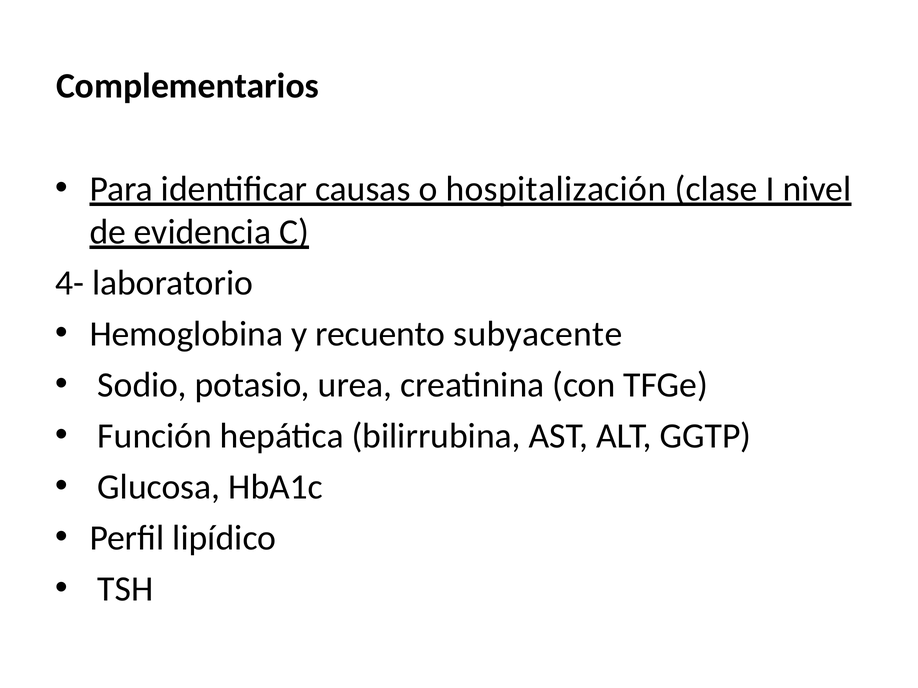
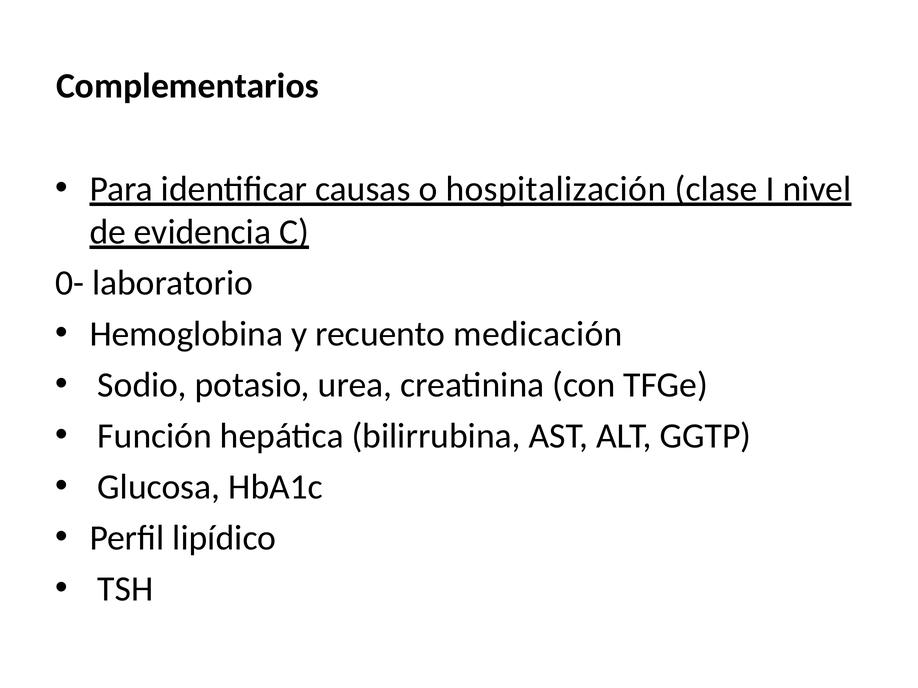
4-: 4- -> 0-
subyacente: subyacente -> medicación
